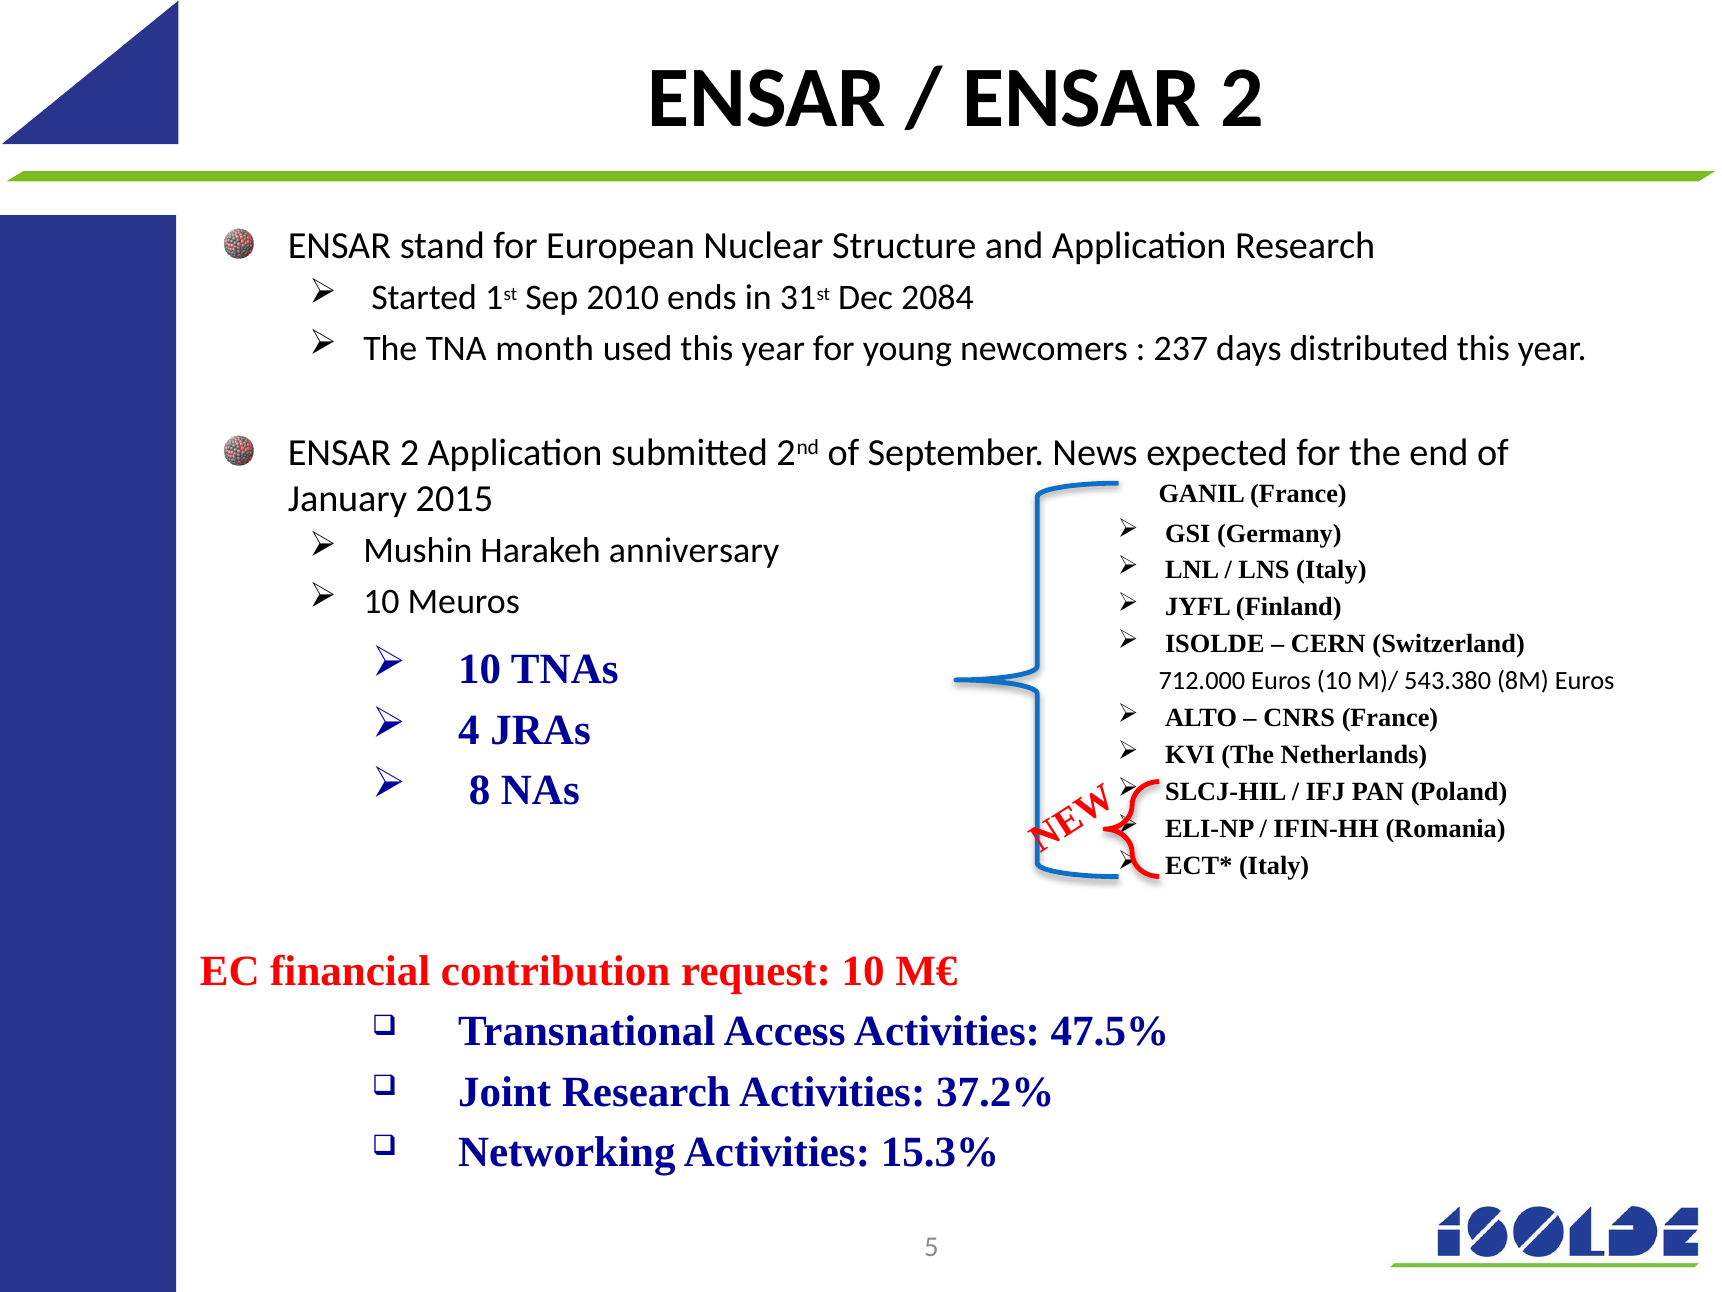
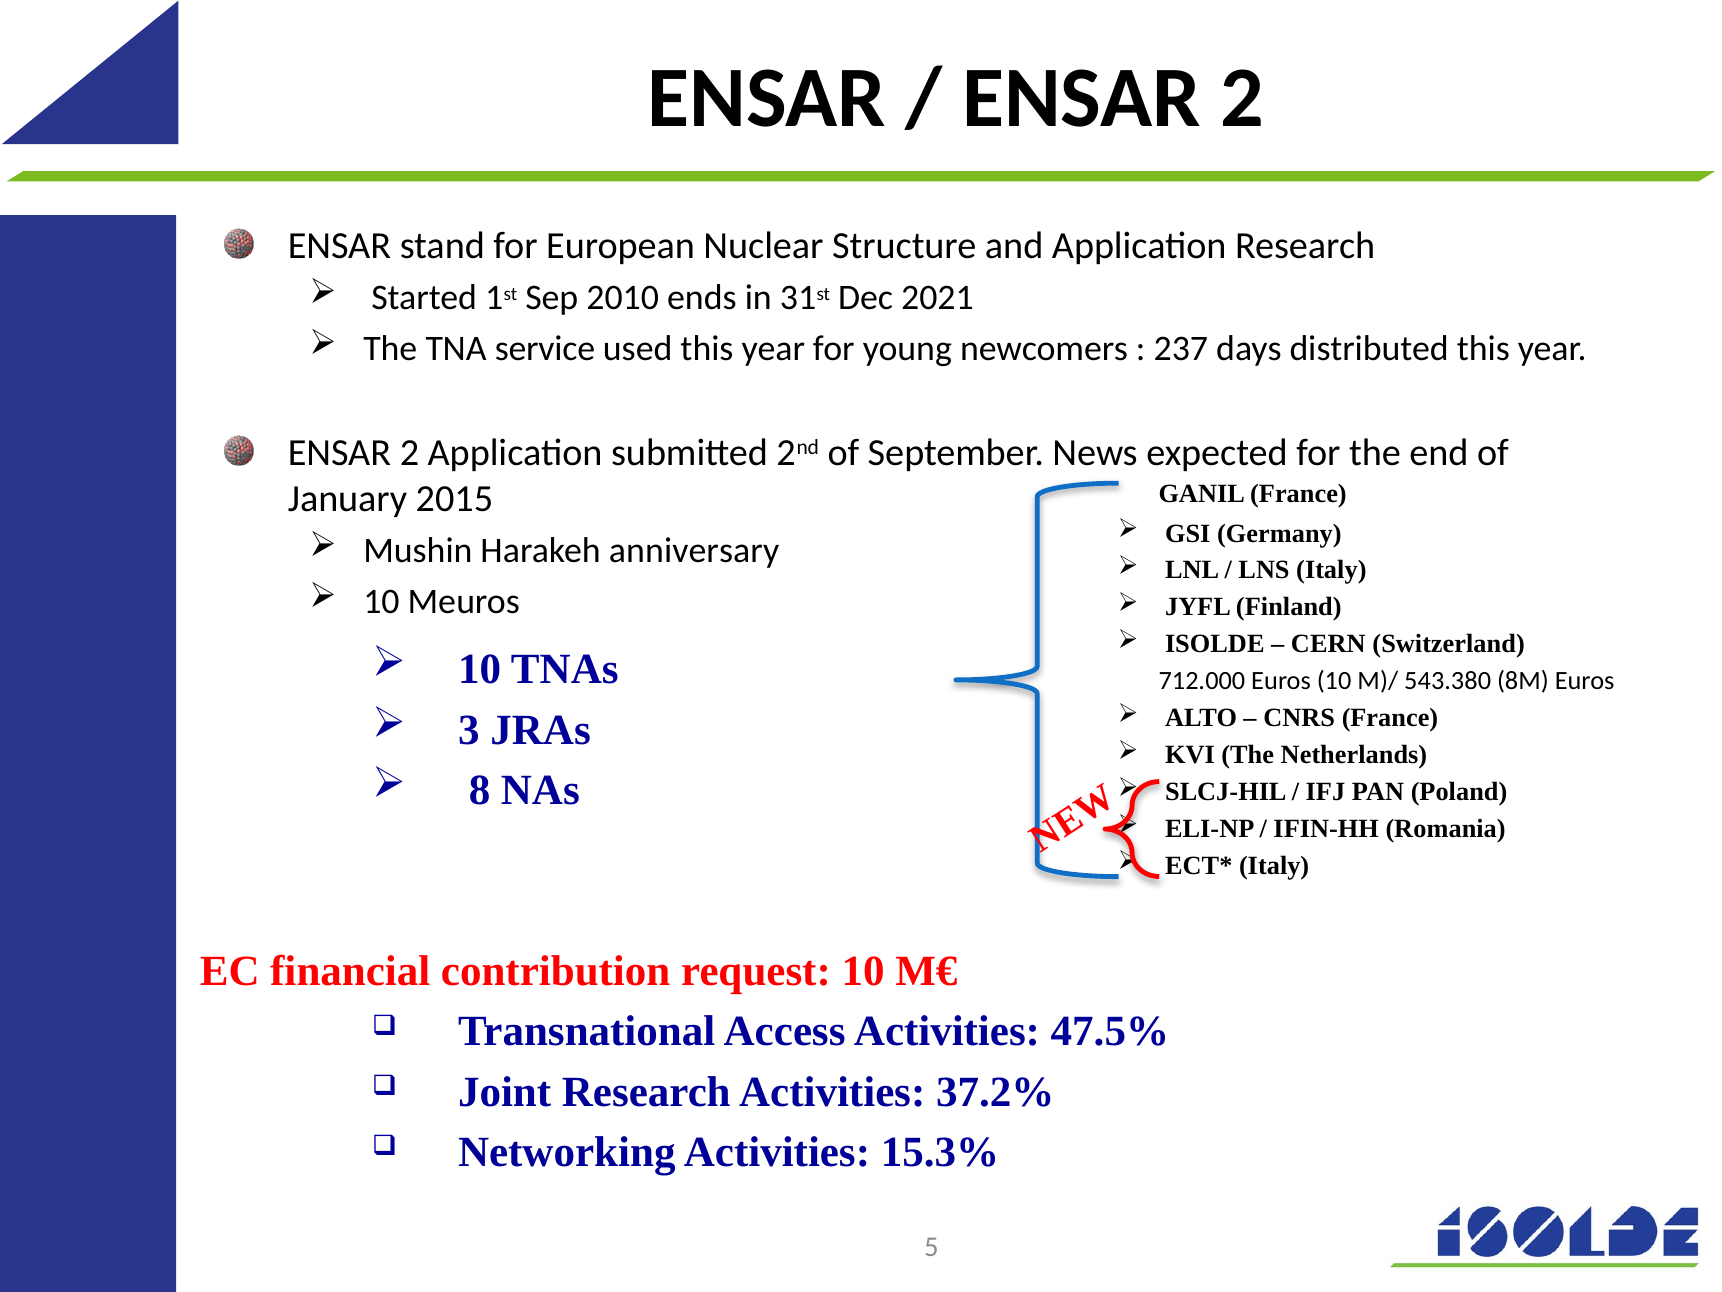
2084: 2084 -> 2021
month: month -> service
4: 4 -> 3
